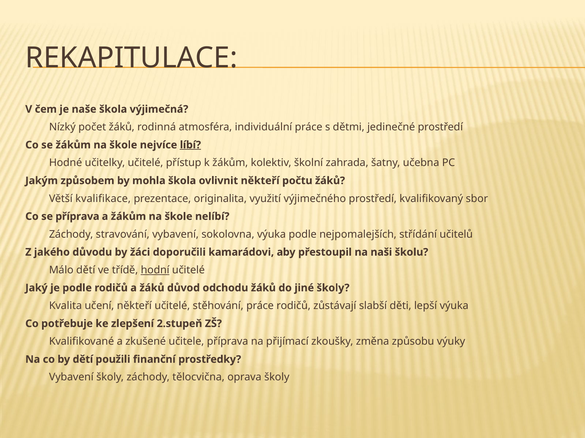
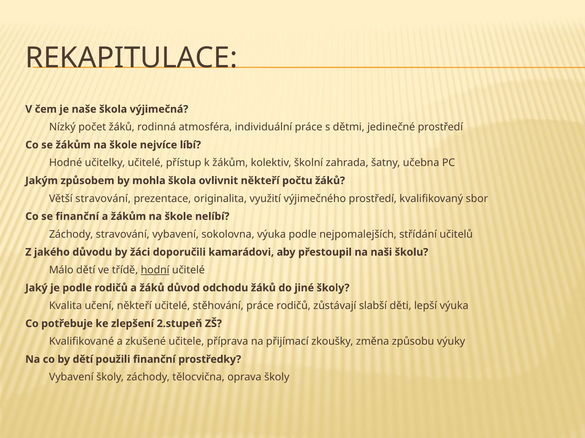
líbí underline: present -> none
Větší kvalifikace: kvalifikace -> stravování
se příprava: příprava -> finanční
